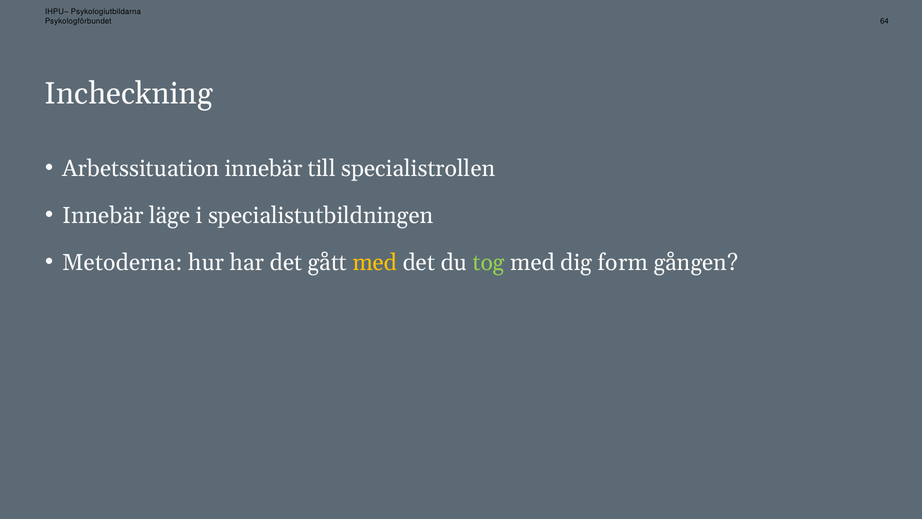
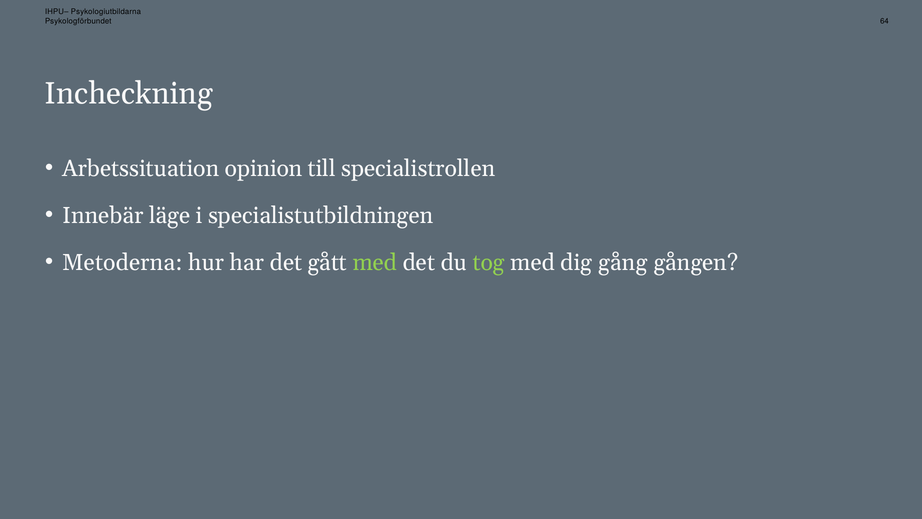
Arbetssituation innebär: innebär -> opinion
med at (375, 262) colour: yellow -> light green
form: form -> gång
